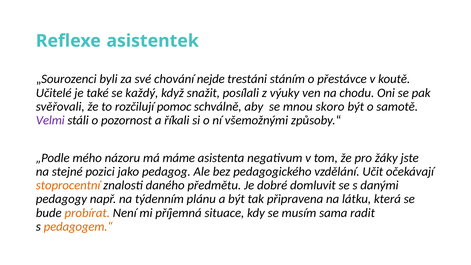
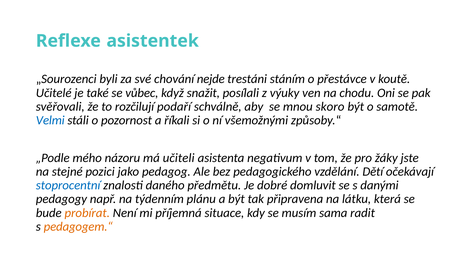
každý: každý -> vůbec
pomoc: pomoc -> podaří
Velmi colour: purple -> blue
máme: máme -> učiteli
Učit: Učit -> Dětí
stoprocentní colour: orange -> blue
